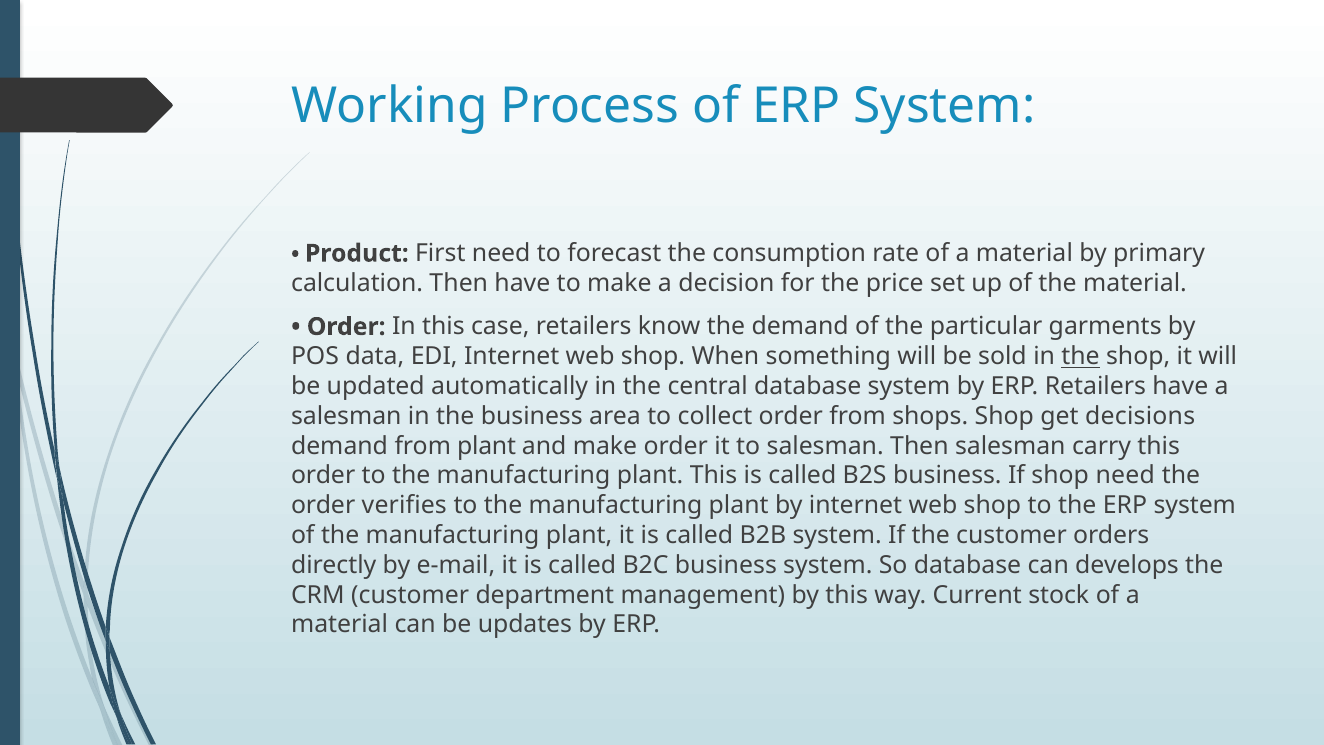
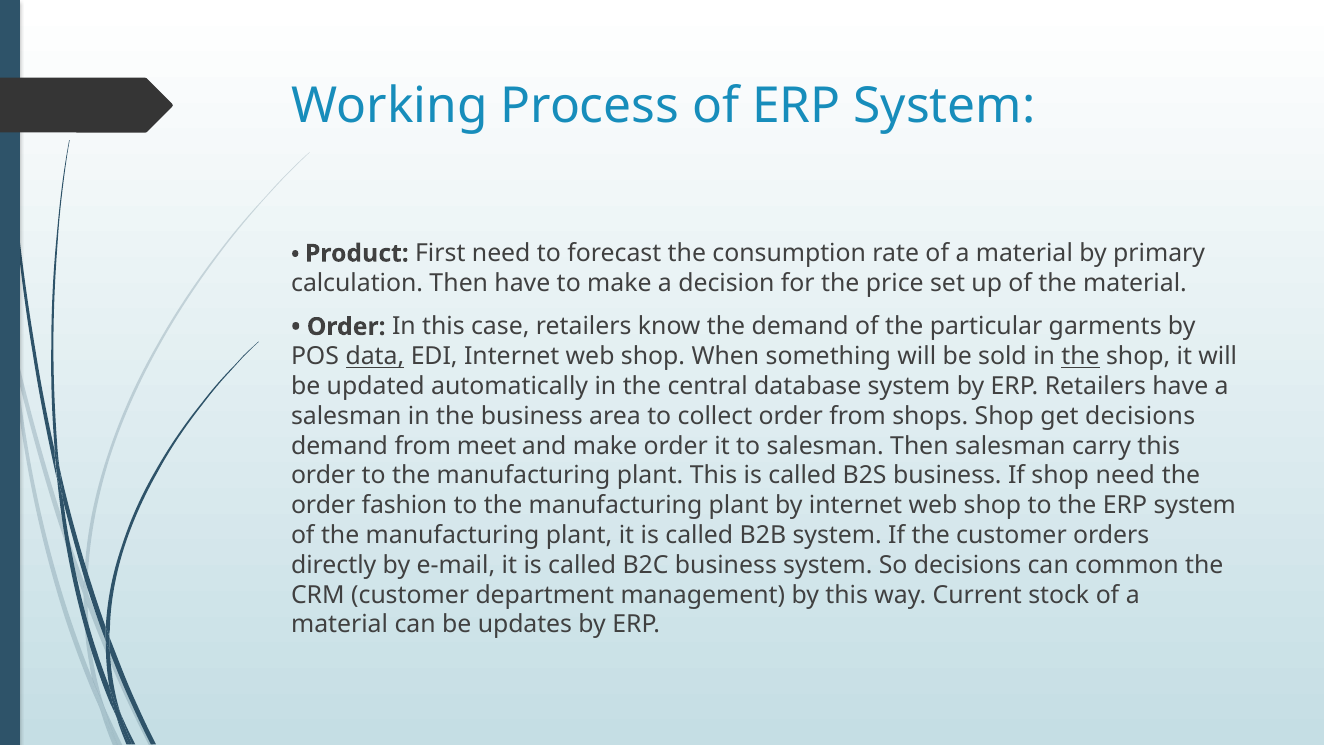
data underline: none -> present
from plant: plant -> meet
verifies: verifies -> fashion
So database: database -> decisions
develops: develops -> common
